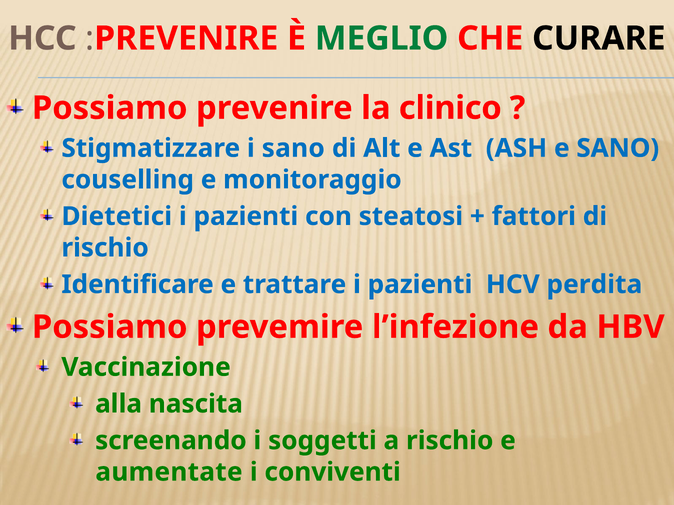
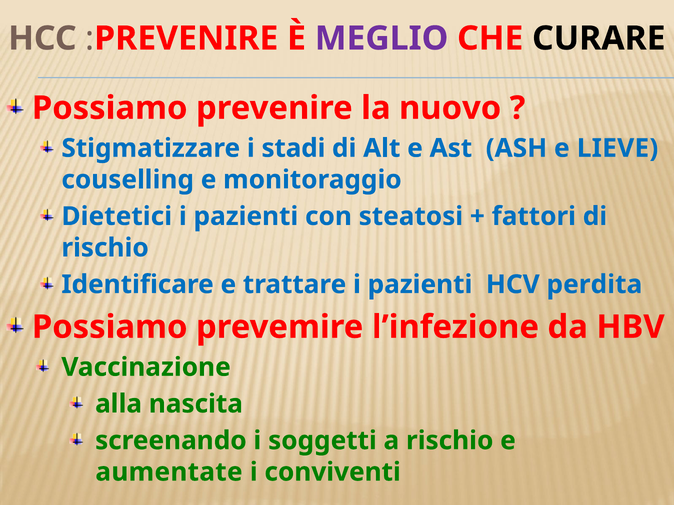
MEGLIO colour: green -> purple
clinico: clinico -> nuovo
i sano: sano -> stadi
e SANO: SANO -> LIEVE
